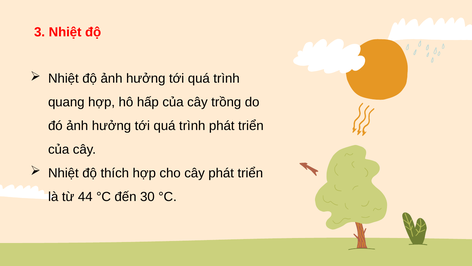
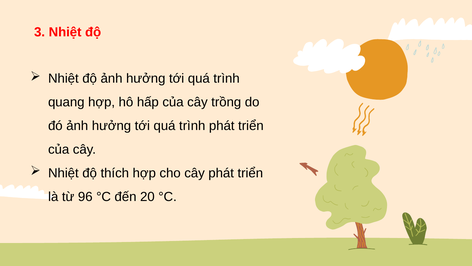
44: 44 -> 96
30: 30 -> 20
